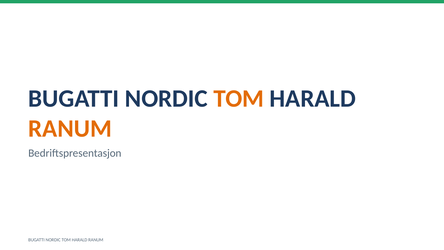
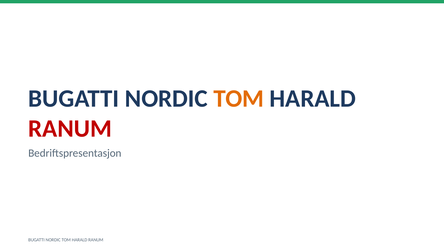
RANUM at (70, 128) colour: orange -> red
